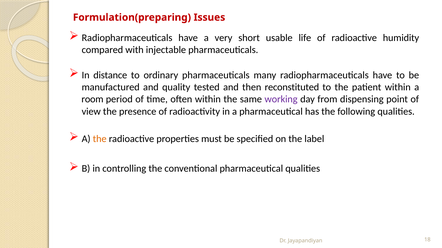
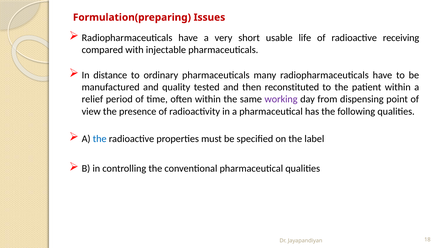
humidity: humidity -> receiving
room: room -> relief
the at (100, 139) colour: orange -> blue
